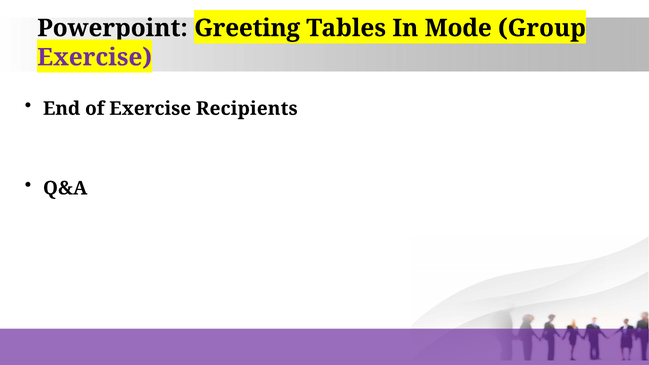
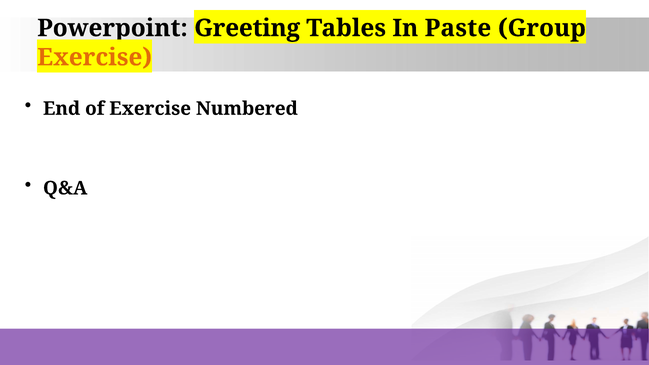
Mode: Mode -> Paste
Exercise at (95, 57) colour: purple -> orange
Recipients: Recipients -> Numbered
